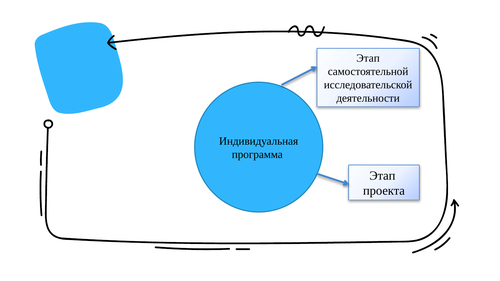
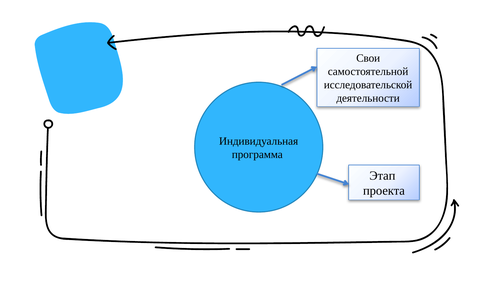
Этап at (368, 58): Этап -> Свои
